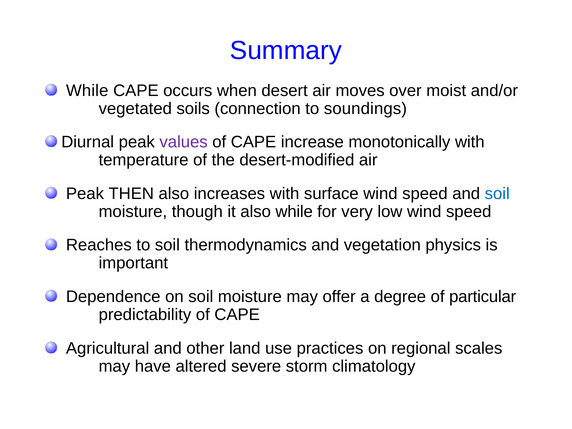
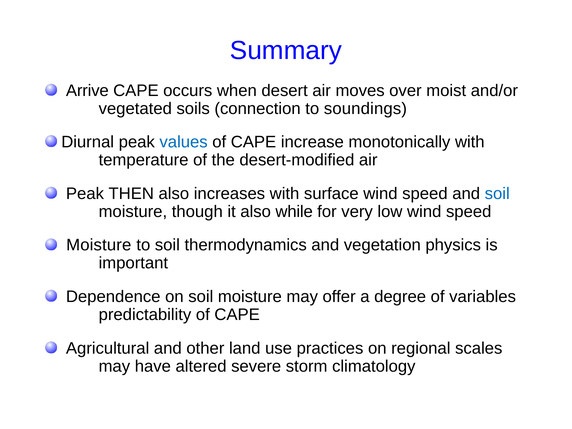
While at (87, 91): While -> Arrive
values colour: purple -> blue
Reaches at (99, 245): Reaches -> Moisture
particular: particular -> variables
